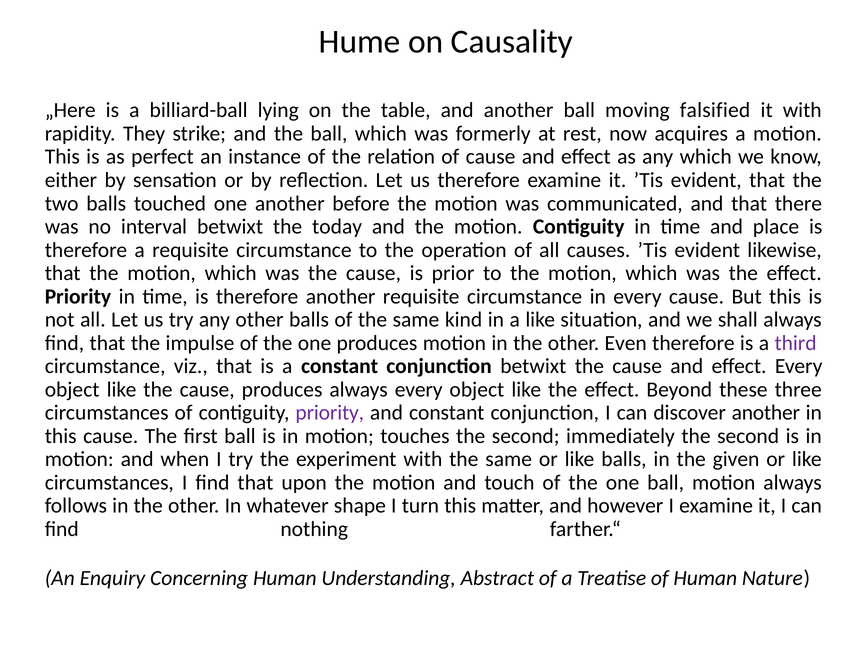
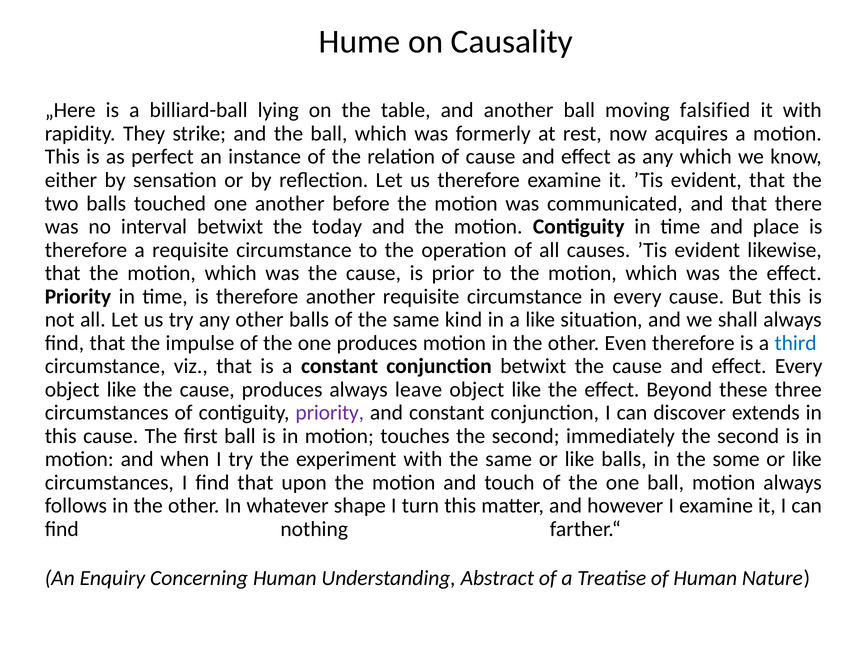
third colour: purple -> blue
always every: every -> leave
discover another: another -> extends
given: given -> some
